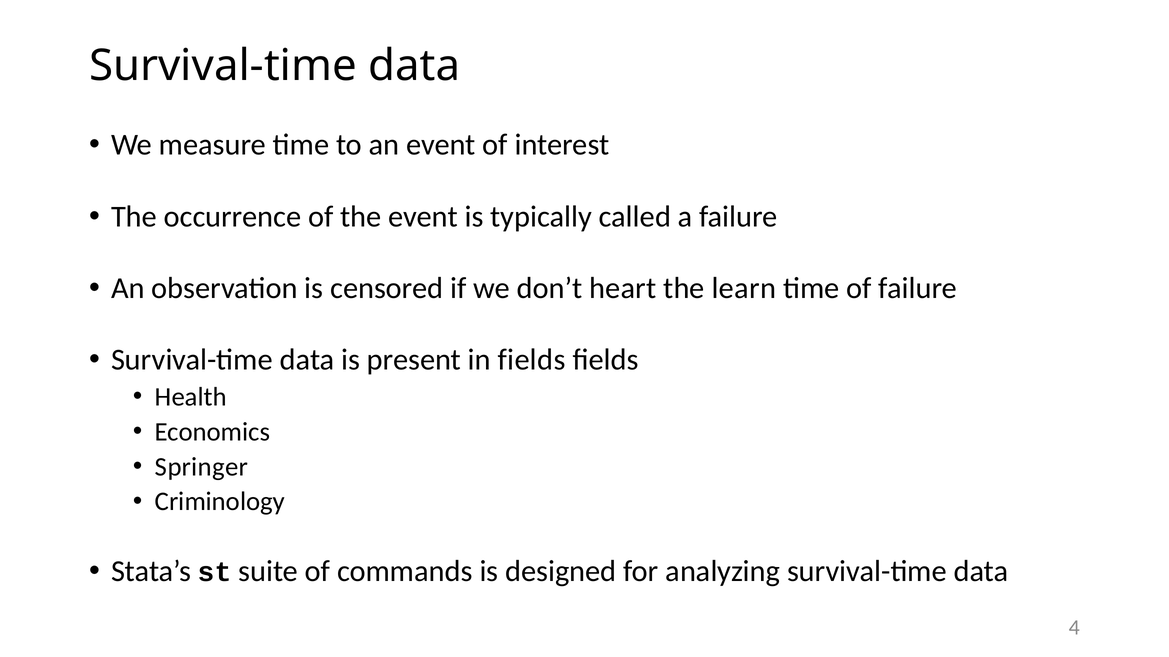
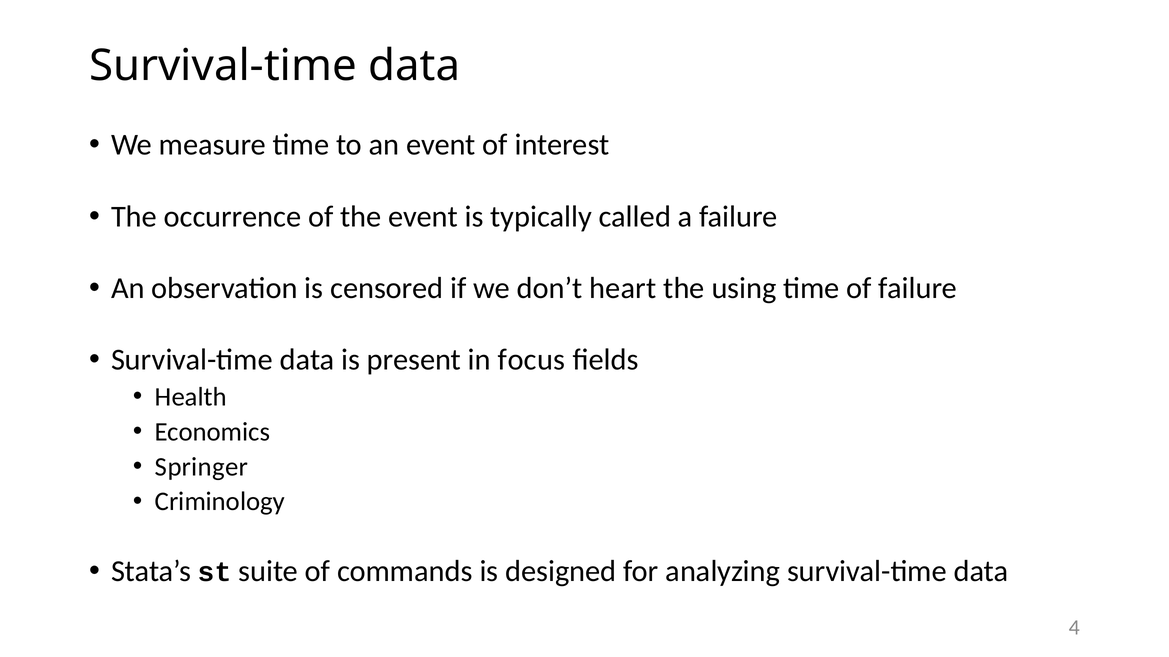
learn: learn -> using
in fields: fields -> focus
